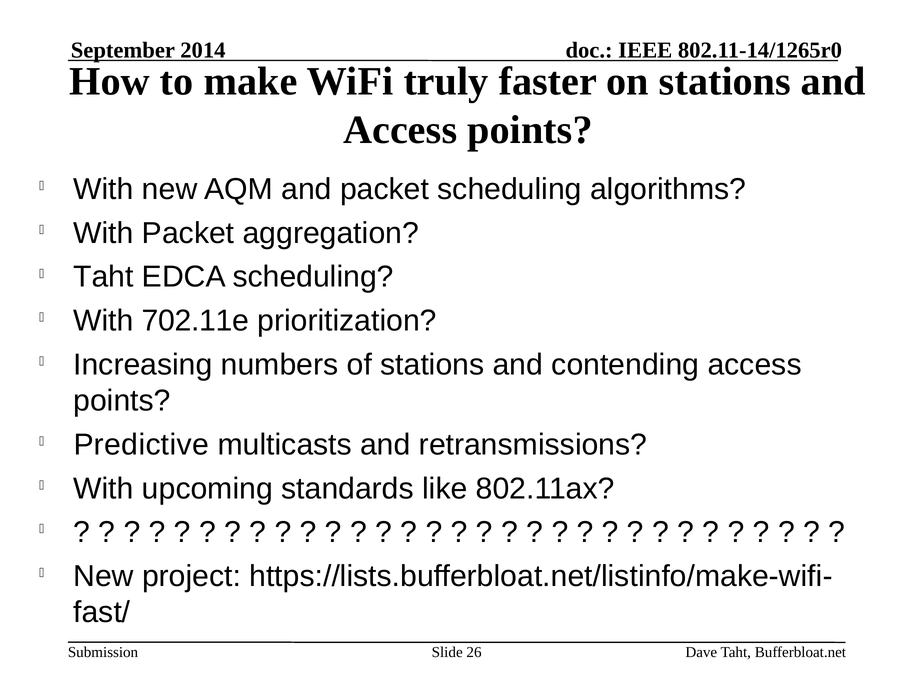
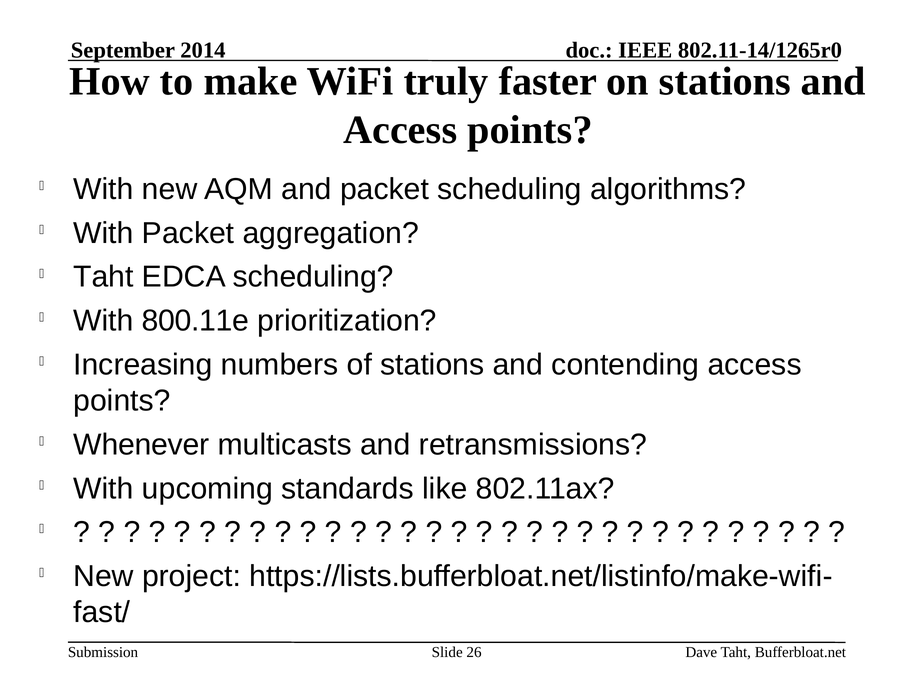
702.11e: 702.11e -> 800.11e
Predictive: Predictive -> Whenever
